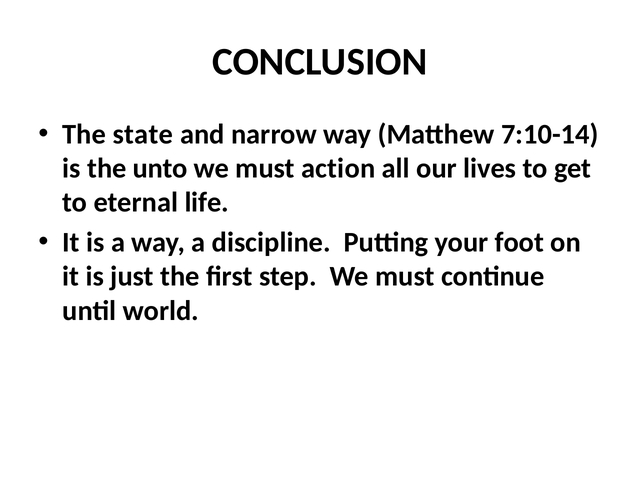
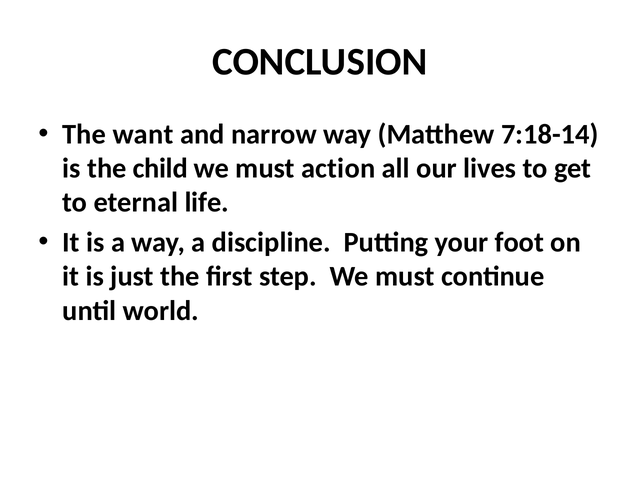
state: state -> want
7:10-14: 7:10-14 -> 7:18-14
unto: unto -> child
